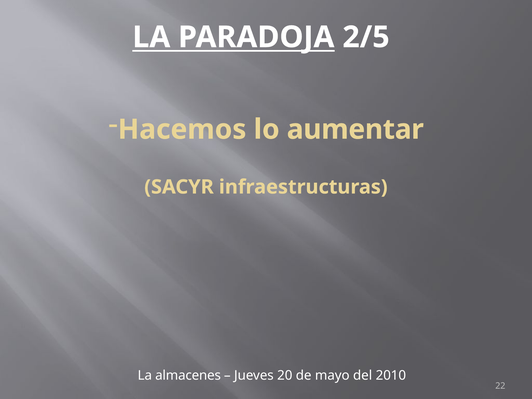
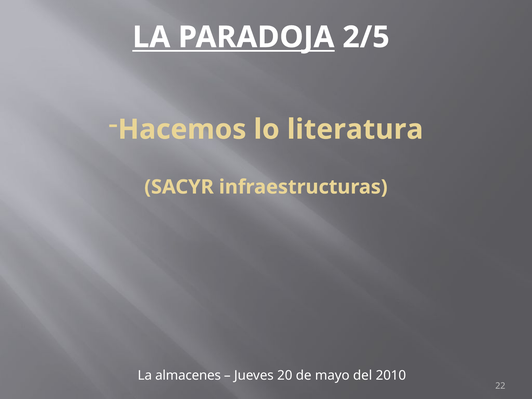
aumentar: aumentar -> literatura
